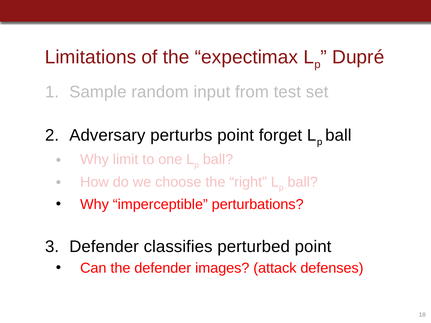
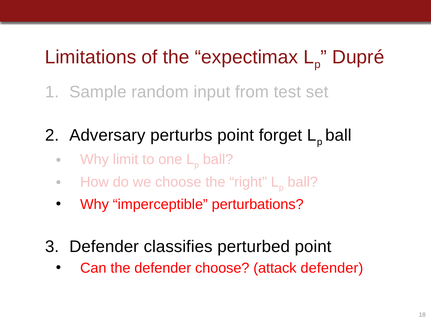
defender images: images -> choose
attack defenses: defenses -> defender
